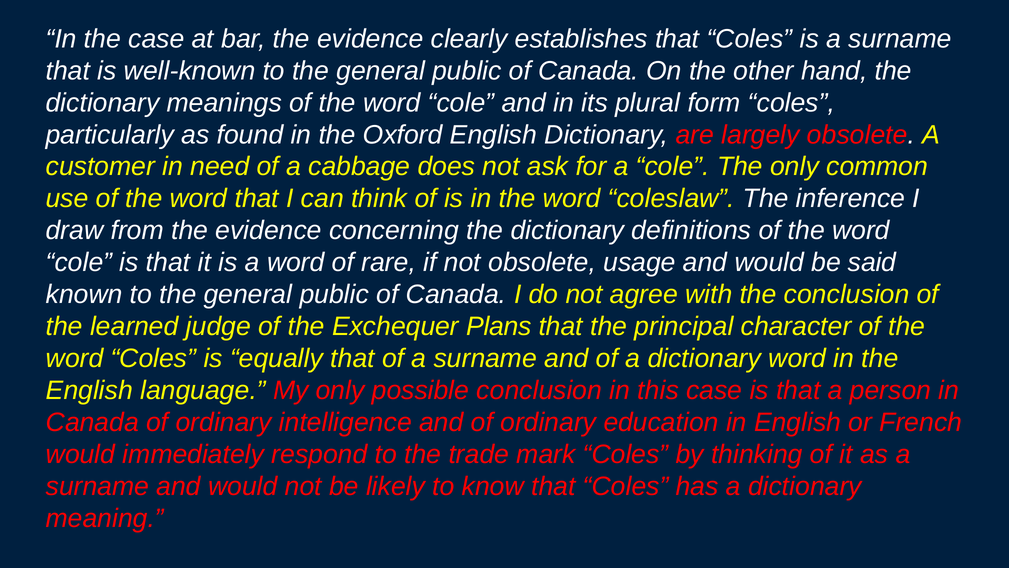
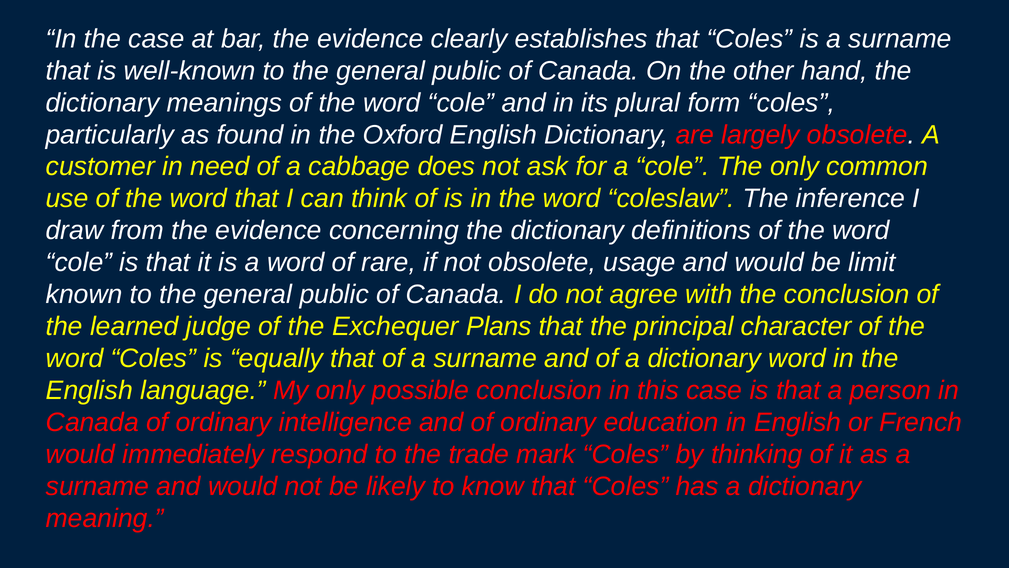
said: said -> limit
